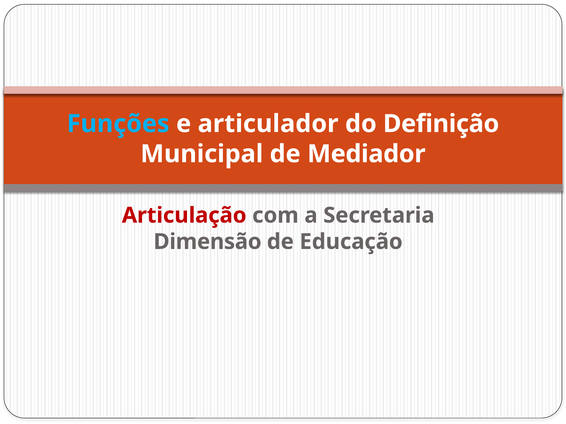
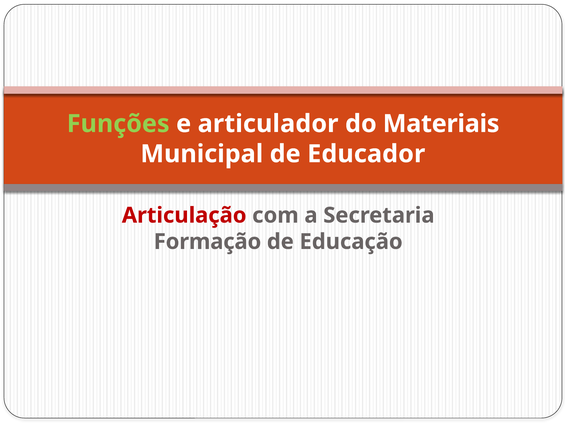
Funções colour: light blue -> light green
Definição: Definição -> Materiais
Mediador: Mediador -> Educador
Dimensão: Dimensão -> Formação
